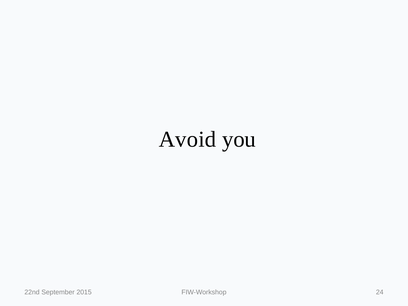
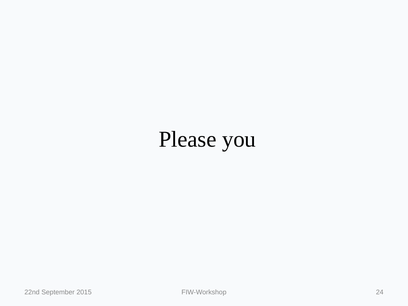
Avoid: Avoid -> Please
